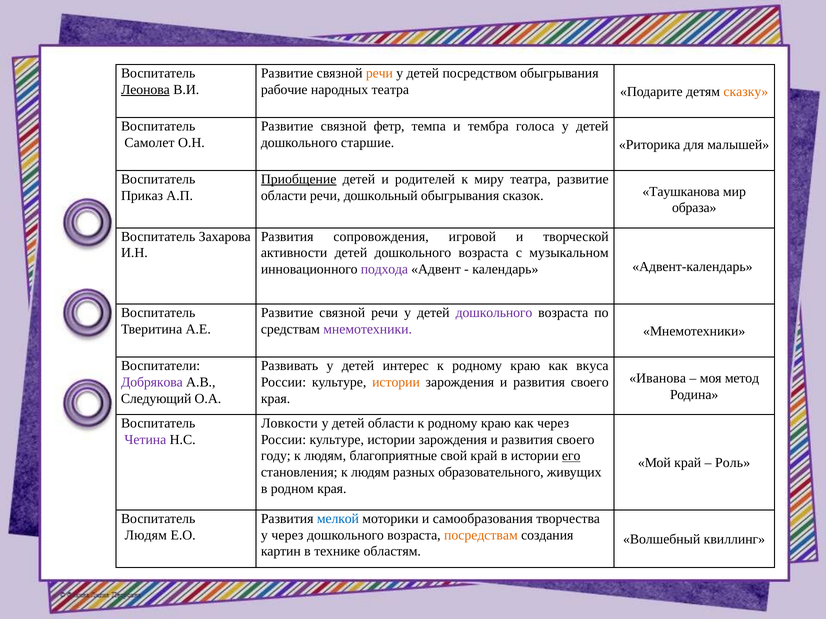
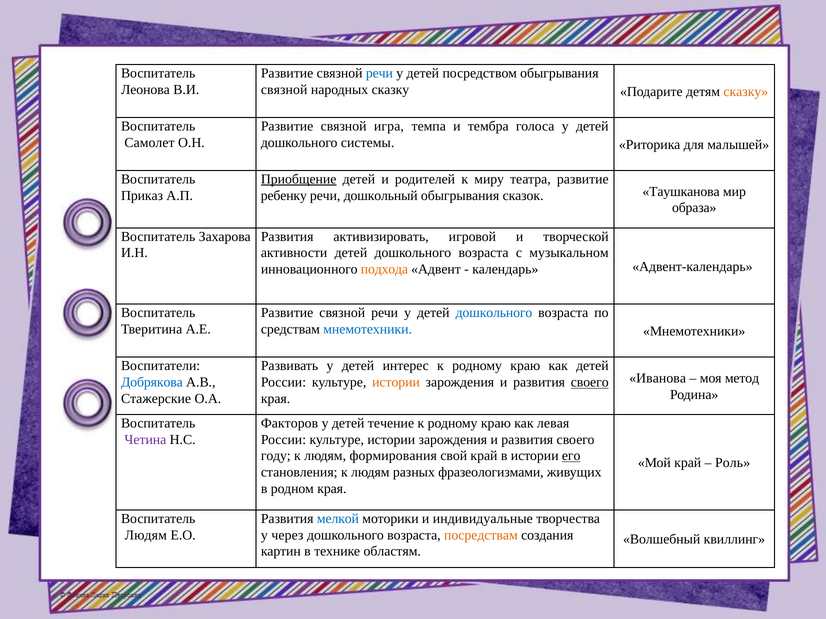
речи at (379, 73) colour: orange -> blue
Леонова underline: present -> none
рабочие at (284, 90): рабочие -> связной
народных театра: театра -> сказку
фетр: фетр -> игра
старшие: старшие -> системы
области at (284, 196): области -> ребенку
сопровождения: сопровождения -> активизировать
подхода colour: purple -> orange
дошкольного at (494, 313) colour: purple -> blue
мнемотехники at (368, 330) colour: purple -> blue
как вкуса: вкуса -> детей
Добрякова colour: purple -> blue
своего at (590, 383) underline: none -> present
Следующий: Следующий -> Стажерские
Ловкости: Ловкости -> Факторов
детей области: области -> течение
как через: через -> левая
благоприятные: благоприятные -> формирования
образовательного: образовательного -> фразеологизмами
самообразования: самообразования -> индивидуальные
